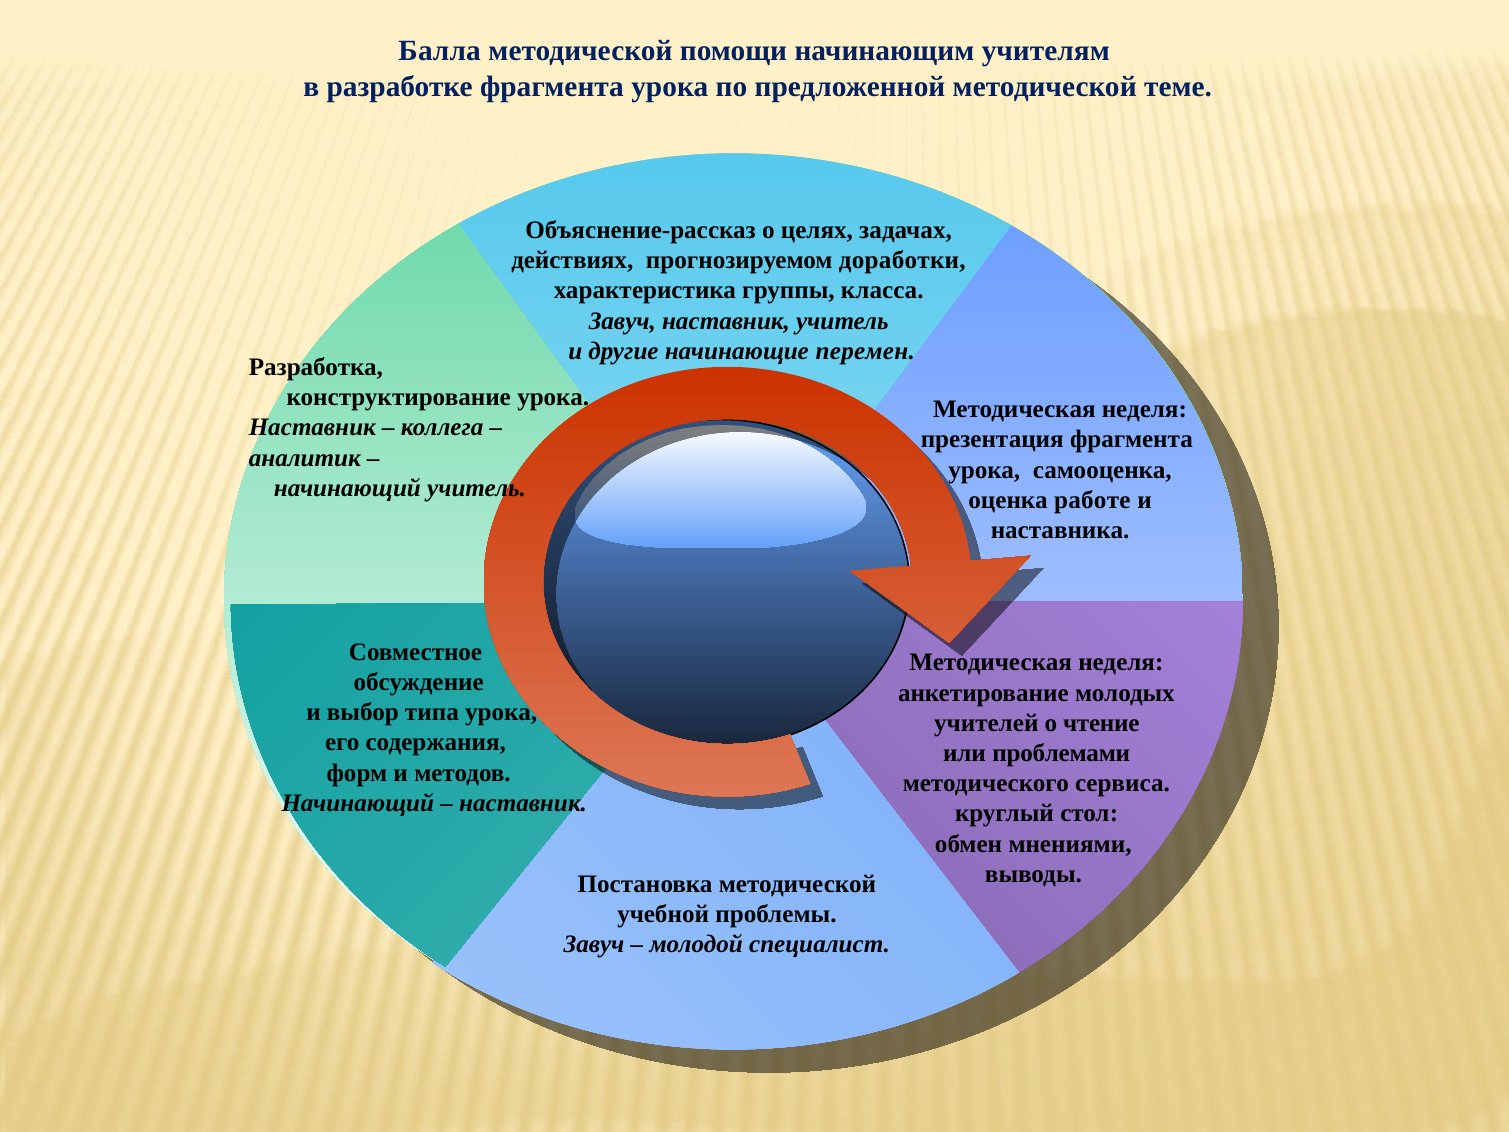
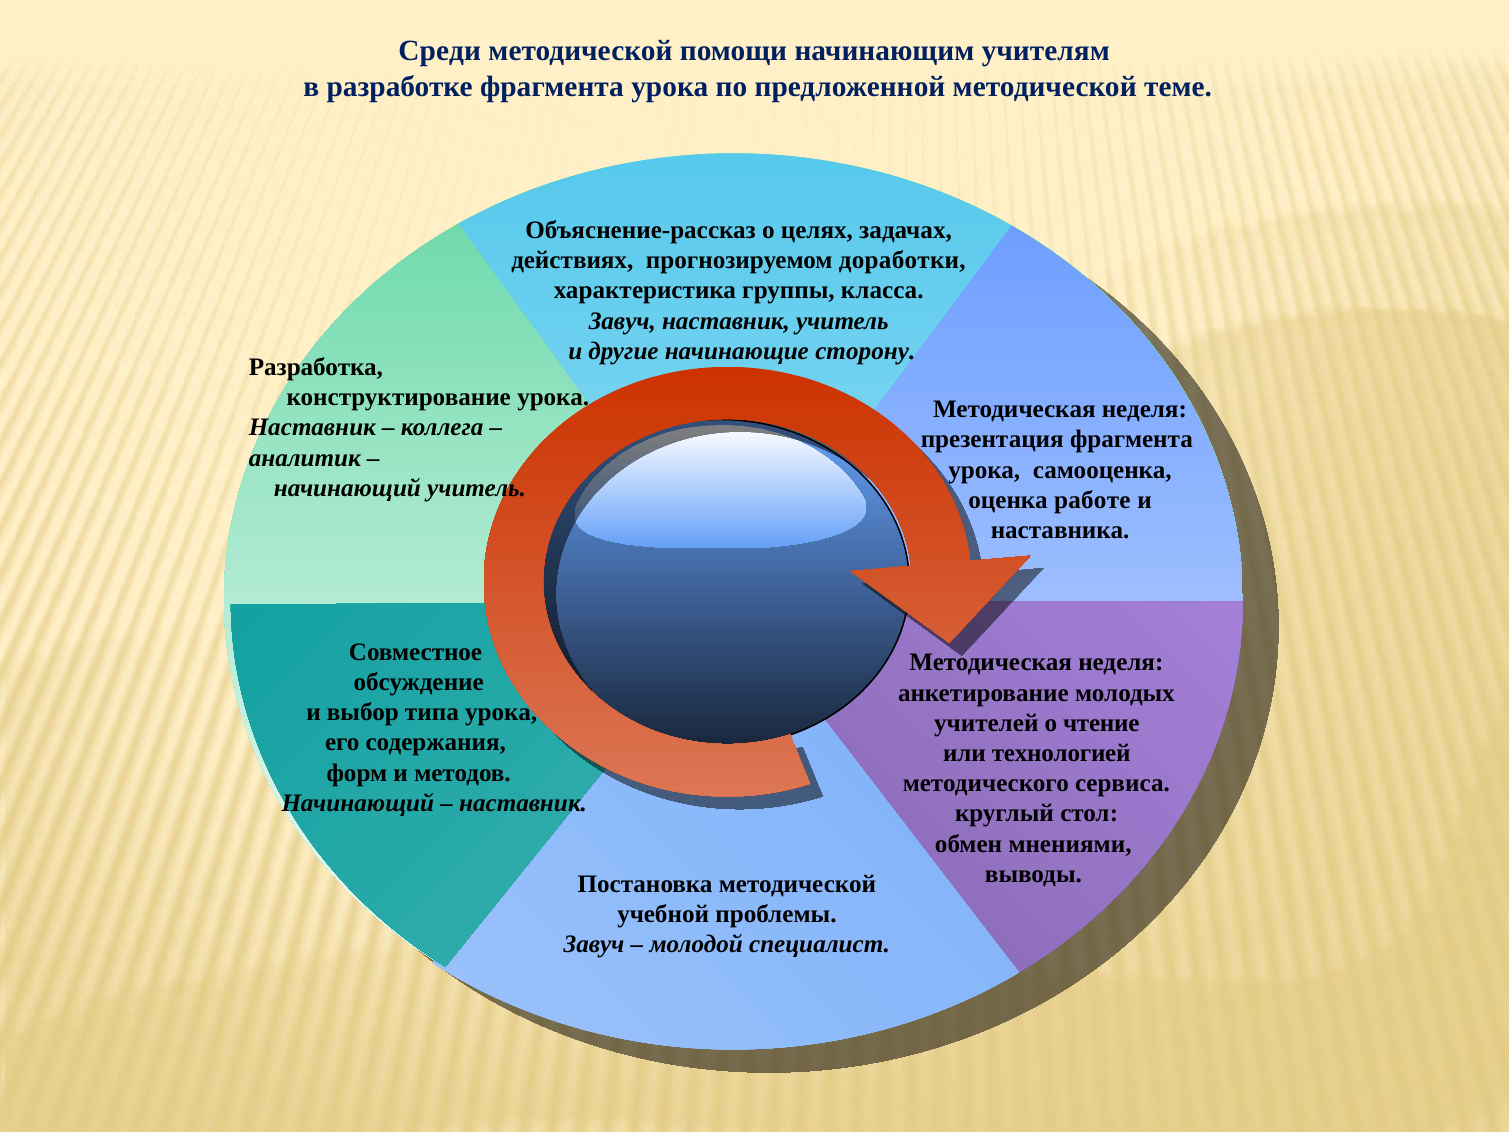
Балла: Балла -> Среди
перемен: перемен -> сторону
проблемами: проблемами -> технологией
